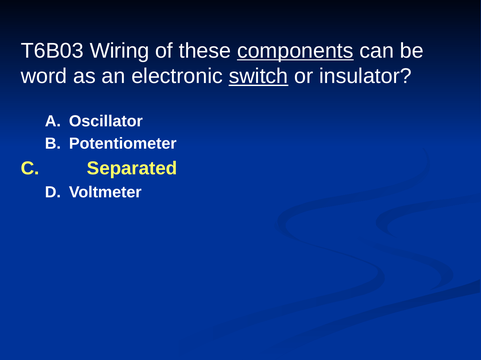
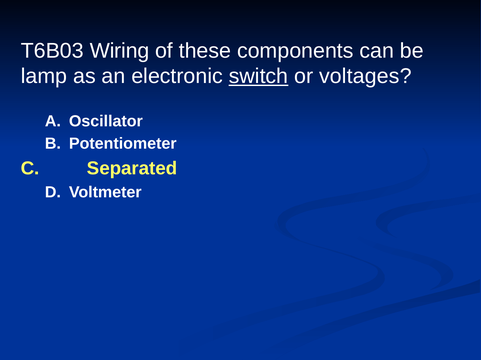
components underline: present -> none
word: word -> lamp
insulator: insulator -> voltages
